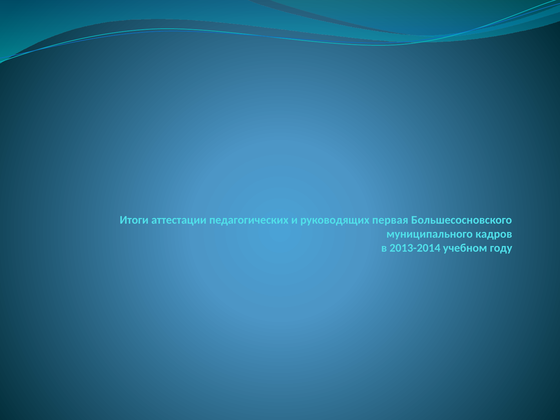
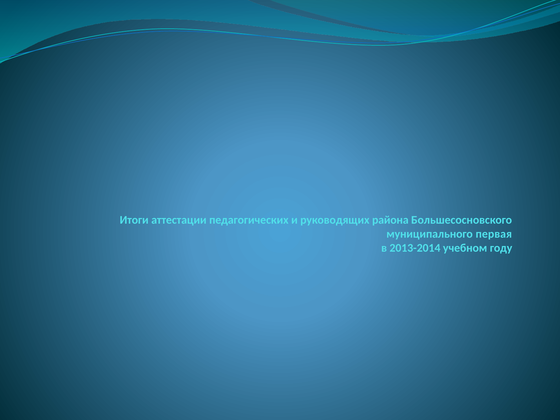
первая: первая -> района
кадров: кадров -> первая
